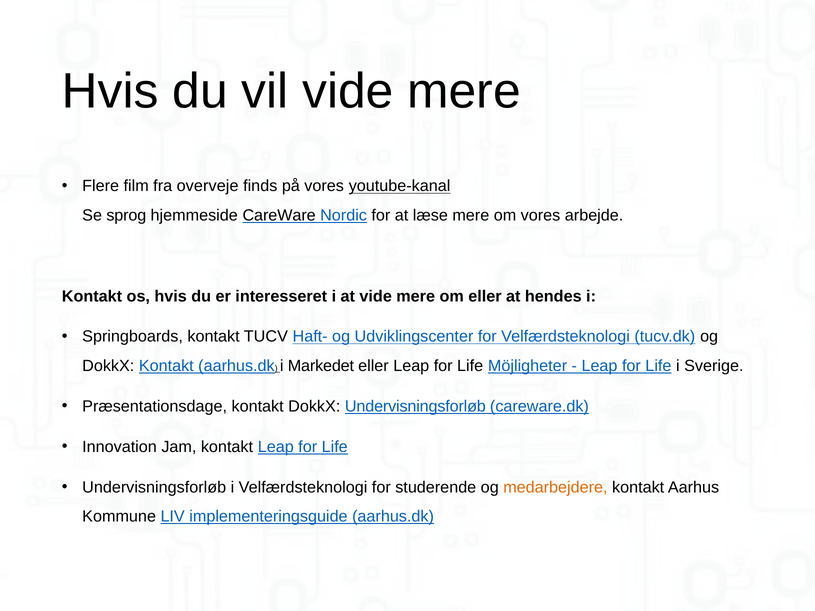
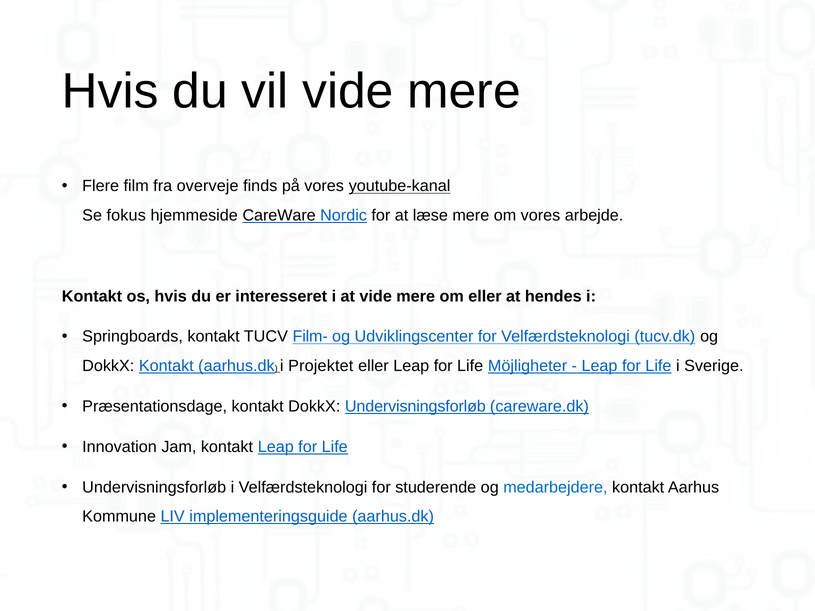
sprog: sprog -> fokus
Haft-: Haft- -> Film-
Markedet: Markedet -> Projektet
medarbejdere colour: orange -> blue
